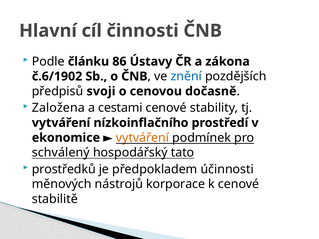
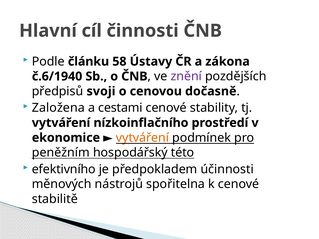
86: 86 -> 58
č.6/1902: č.6/1902 -> č.6/1940
znění colour: blue -> purple
schválený: schválený -> peněžním
tato: tato -> této
prostředků: prostředků -> efektivního
korporace: korporace -> spořitelna
